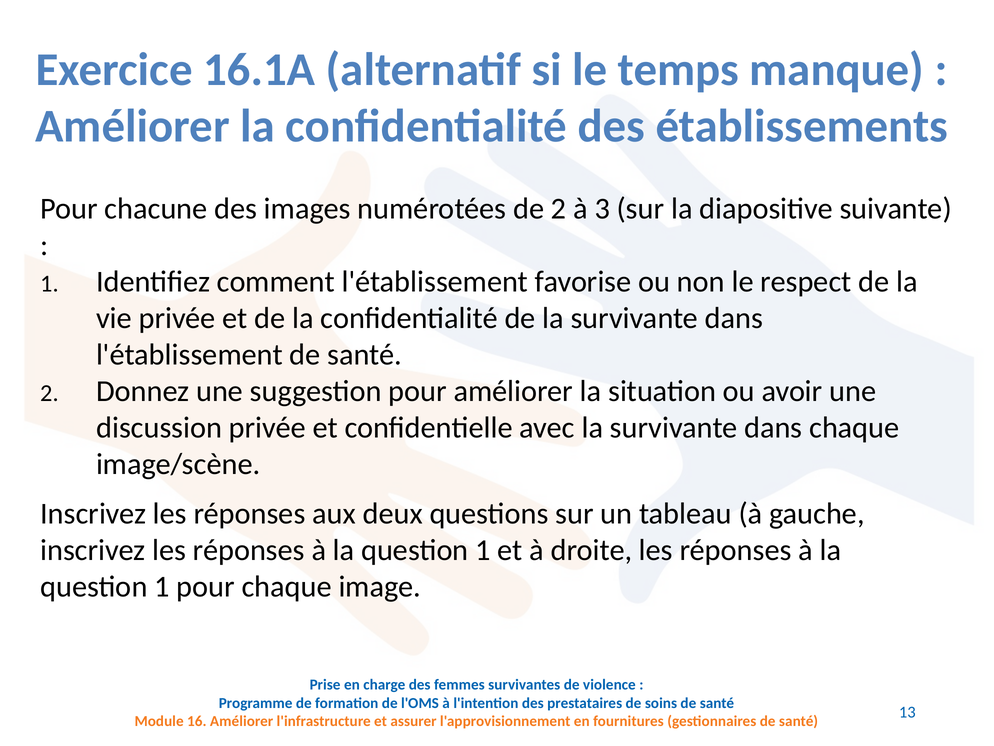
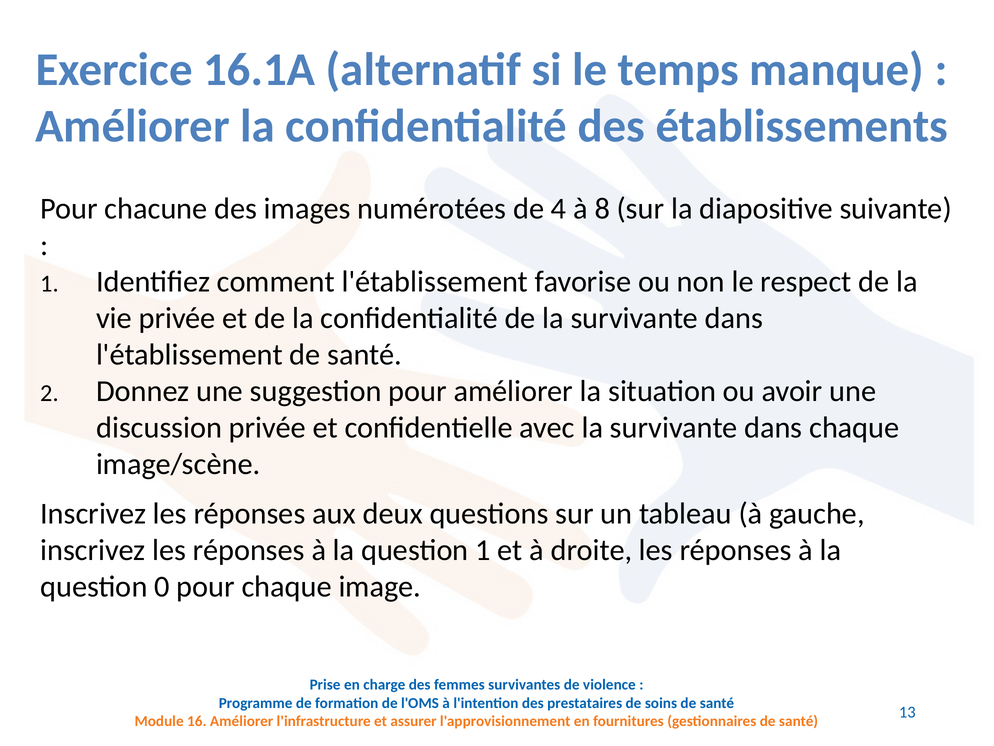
de 2: 2 -> 4
3: 3 -> 8
1 at (162, 586): 1 -> 0
